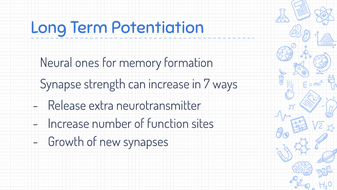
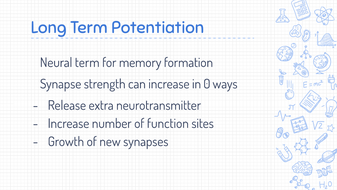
ones at (87, 63): ones -> term
7: 7 -> 0
